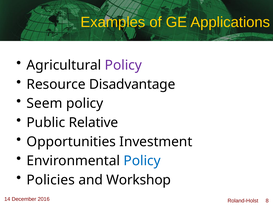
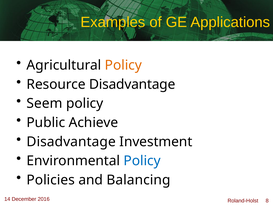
Policy at (123, 65) colour: purple -> orange
Relative: Relative -> Achieve
Opportunities at (71, 142): Opportunities -> Disadvantage
Workshop: Workshop -> Balancing
